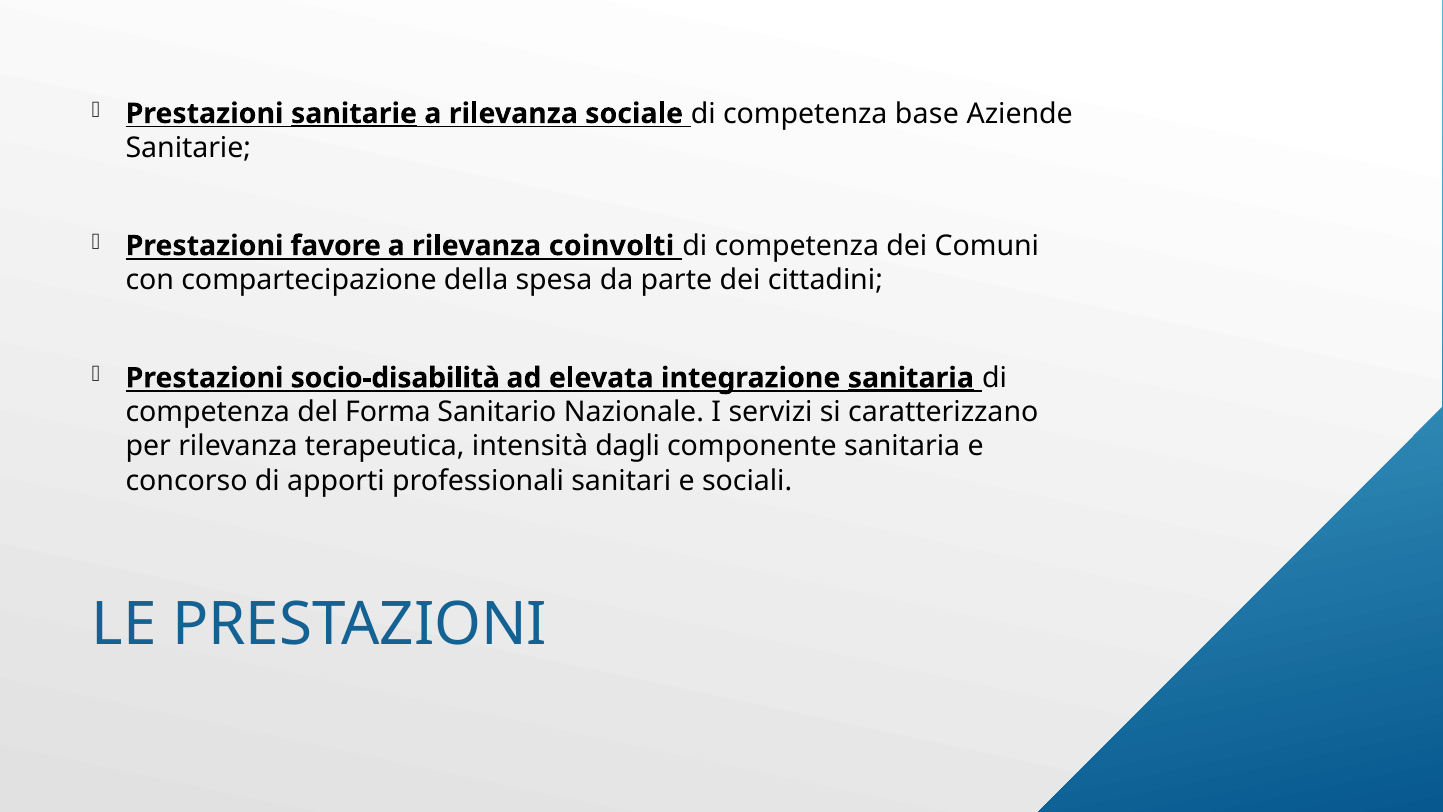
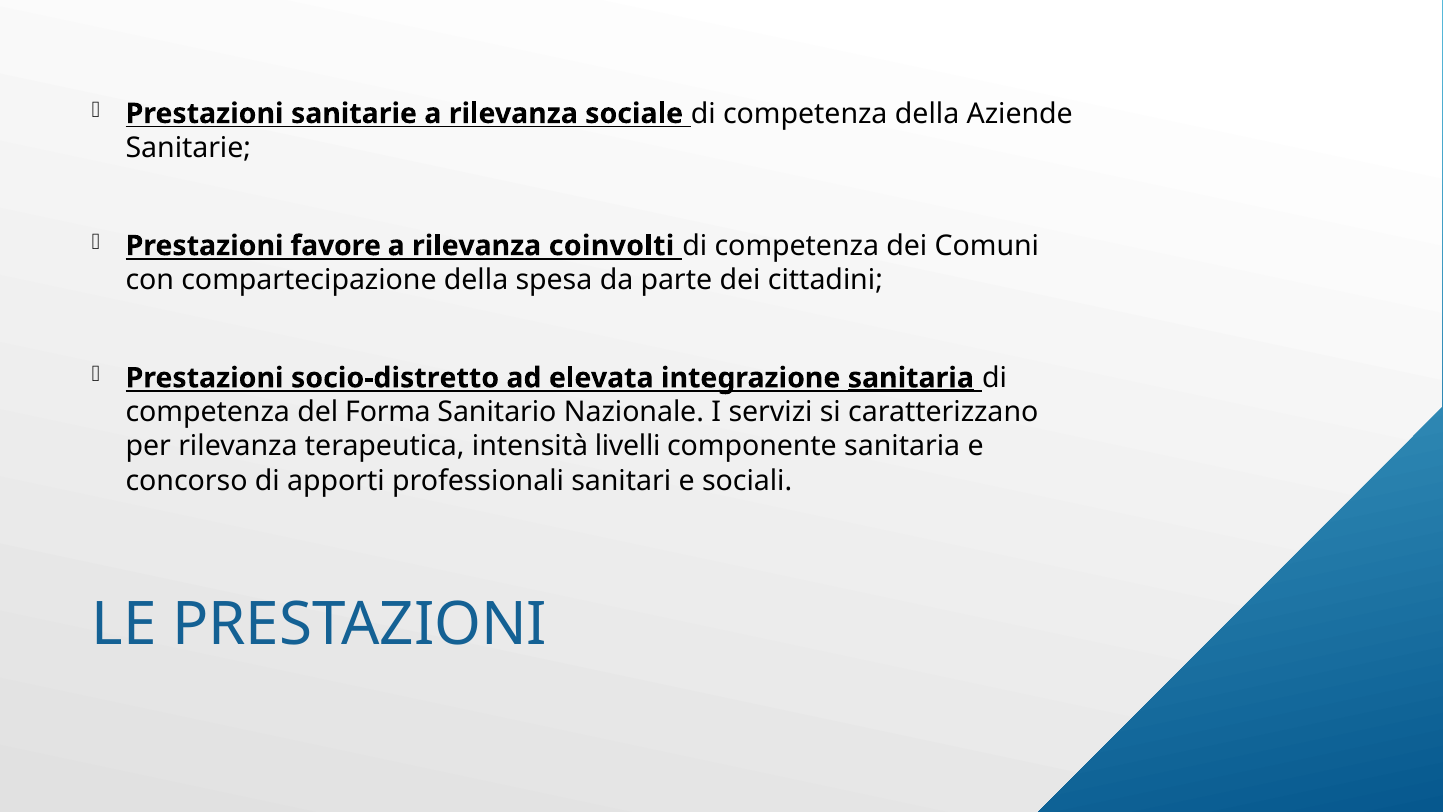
sanitarie at (354, 114) underline: present -> none
competenza base: base -> della
socio-disabilità: socio-disabilità -> socio-distretto
dagli: dagli -> livelli
